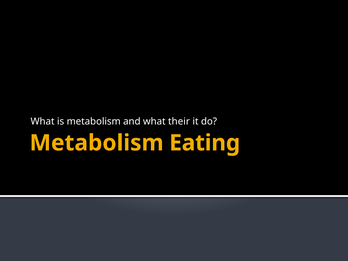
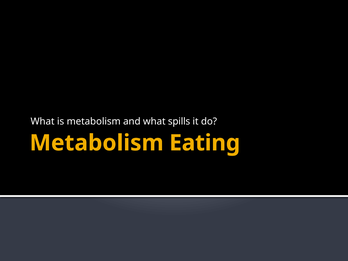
their: their -> spills
